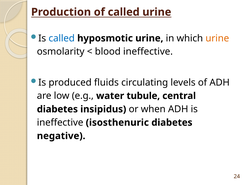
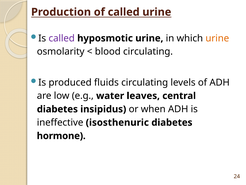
called at (62, 38) colour: blue -> purple
blood ineffective: ineffective -> circulating
tubule: tubule -> leaves
negative: negative -> hormone
